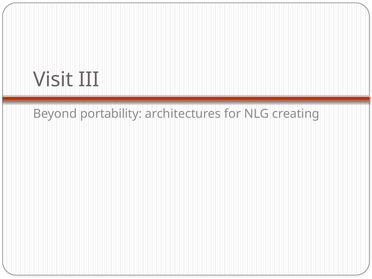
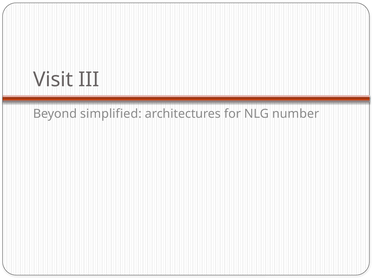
portability: portability -> simplified
creating: creating -> number
